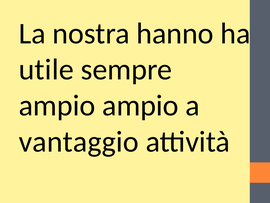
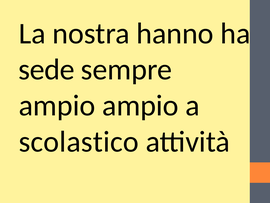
utile: utile -> sede
vantaggio: vantaggio -> scolastico
